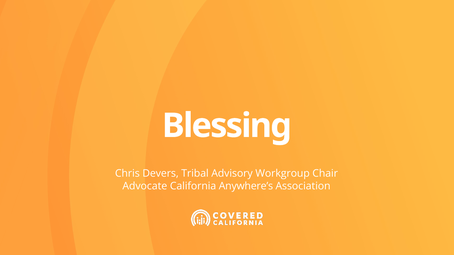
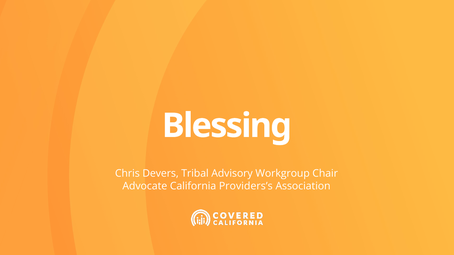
Anywhere’s: Anywhere’s -> Providers’s
